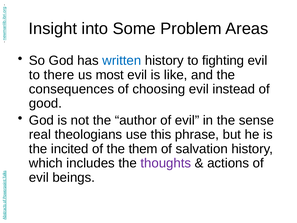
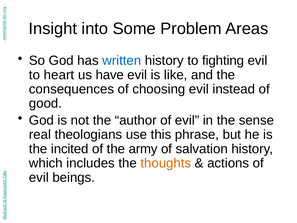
there: there -> heart
most: most -> have
them: them -> army
thoughts colour: purple -> orange
